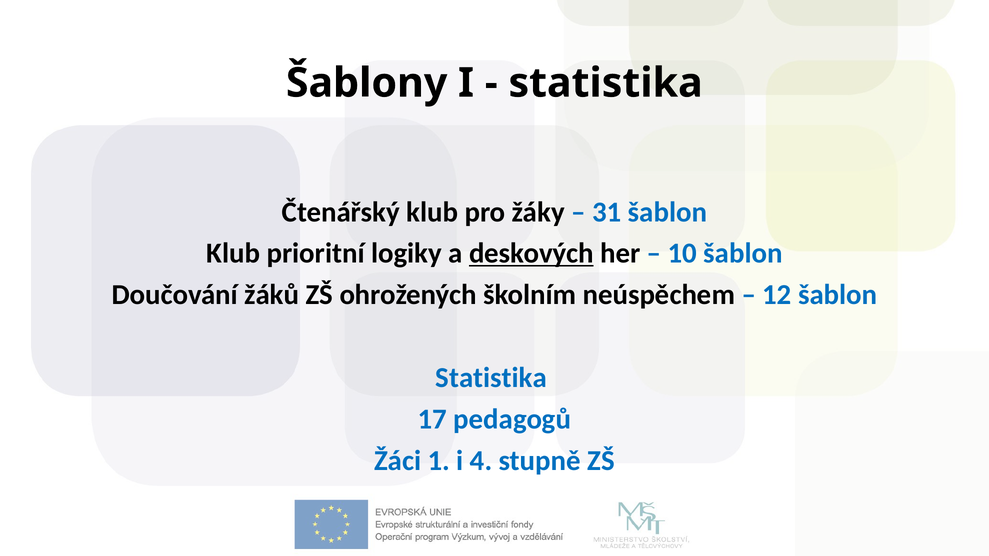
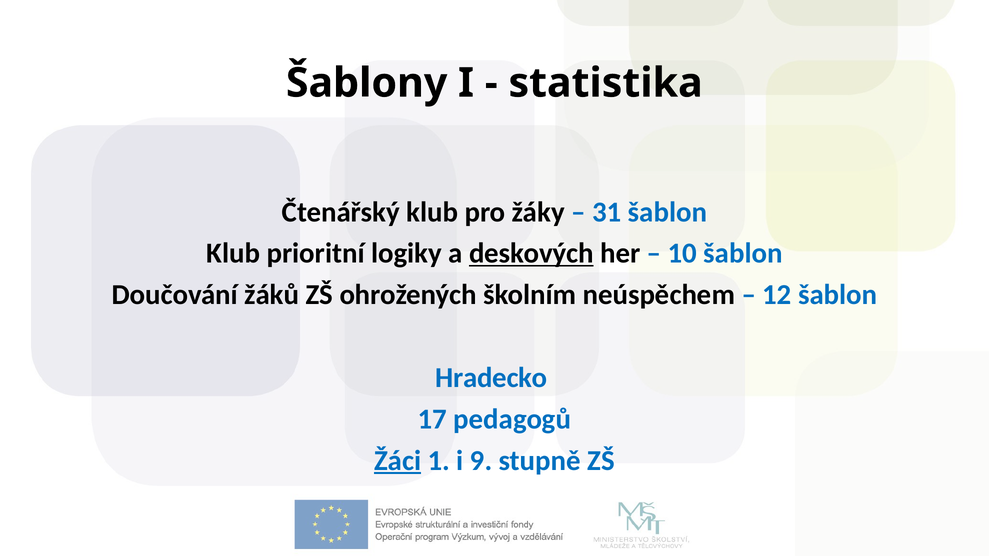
Statistika at (491, 378): Statistika -> Hradecko
Žáci underline: none -> present
4: 4 -> 9
